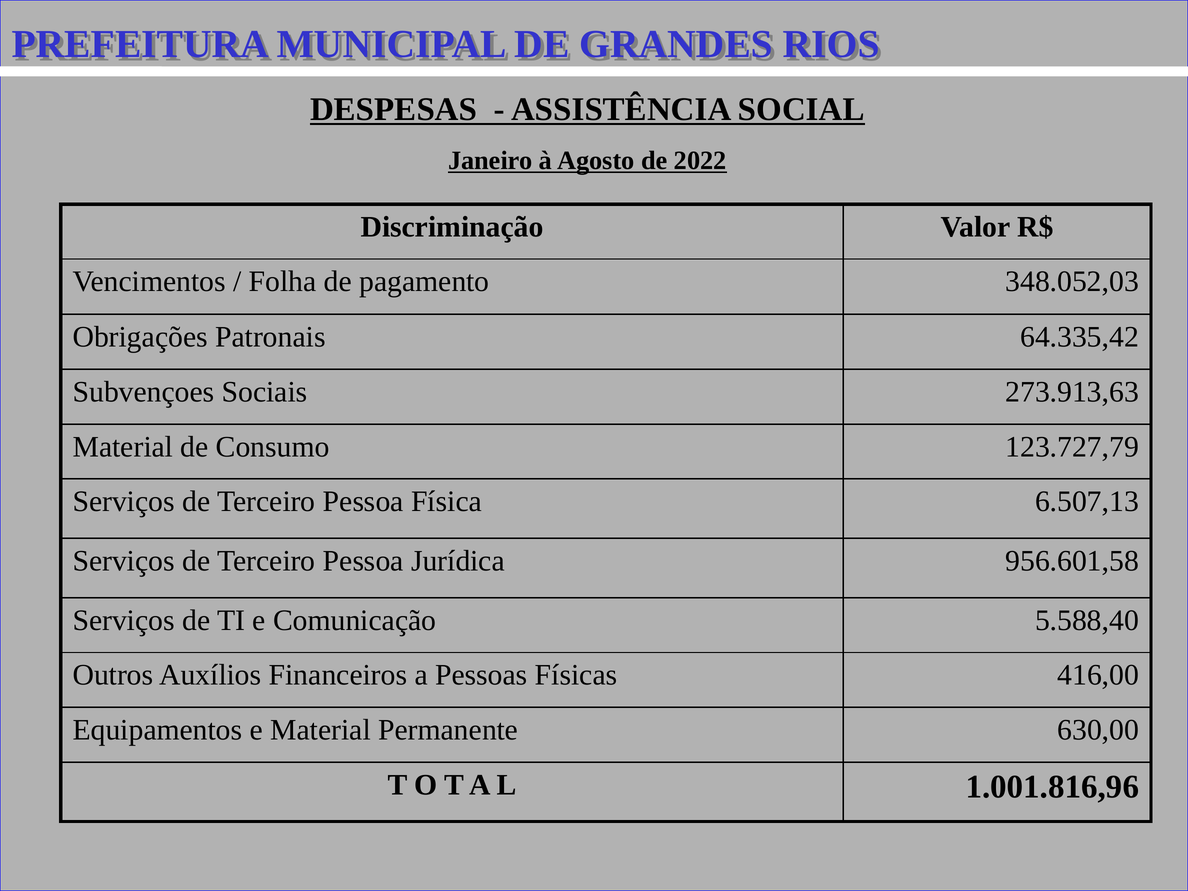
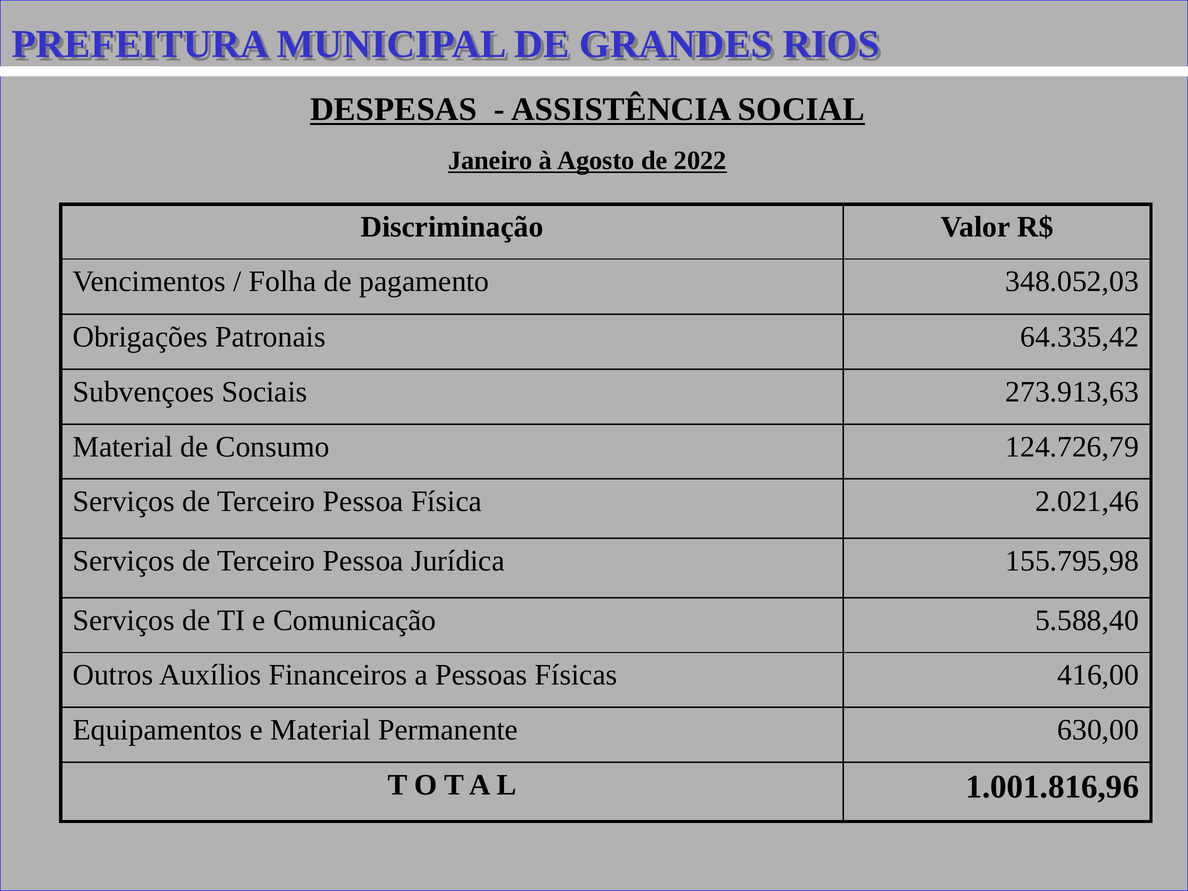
123.727,79: 123.727,79 -> 124.726,79
6.507,13: 6.507,13 -> 2.021,46
956.601,58: 956.601,58 -> 155.795,98
